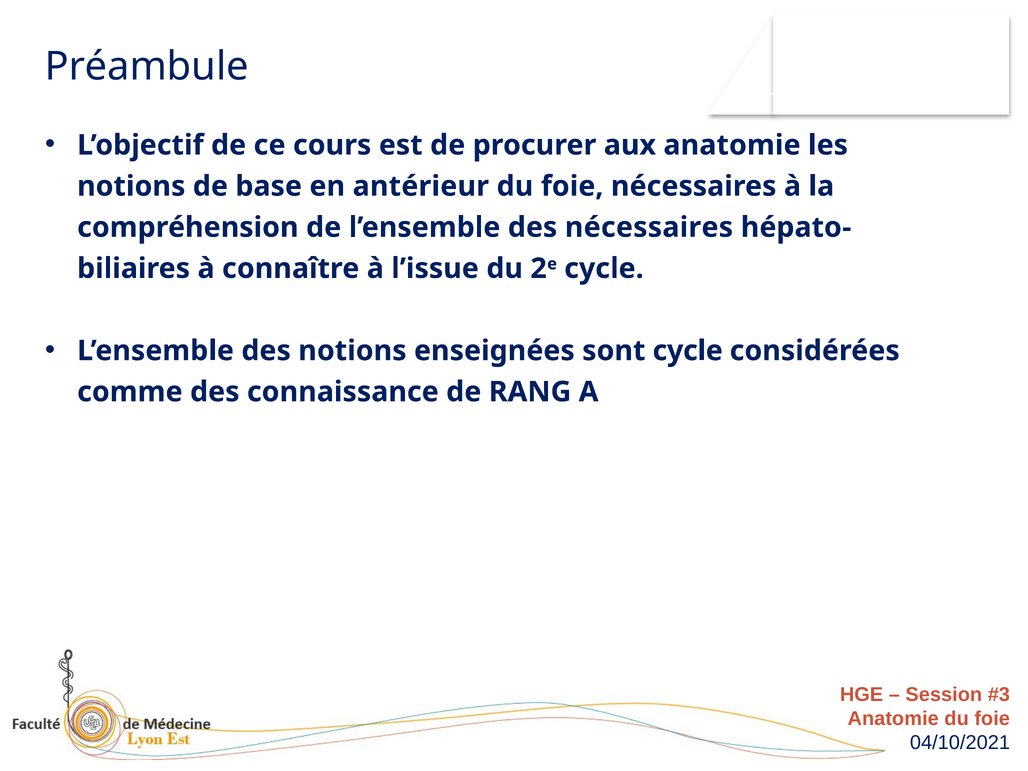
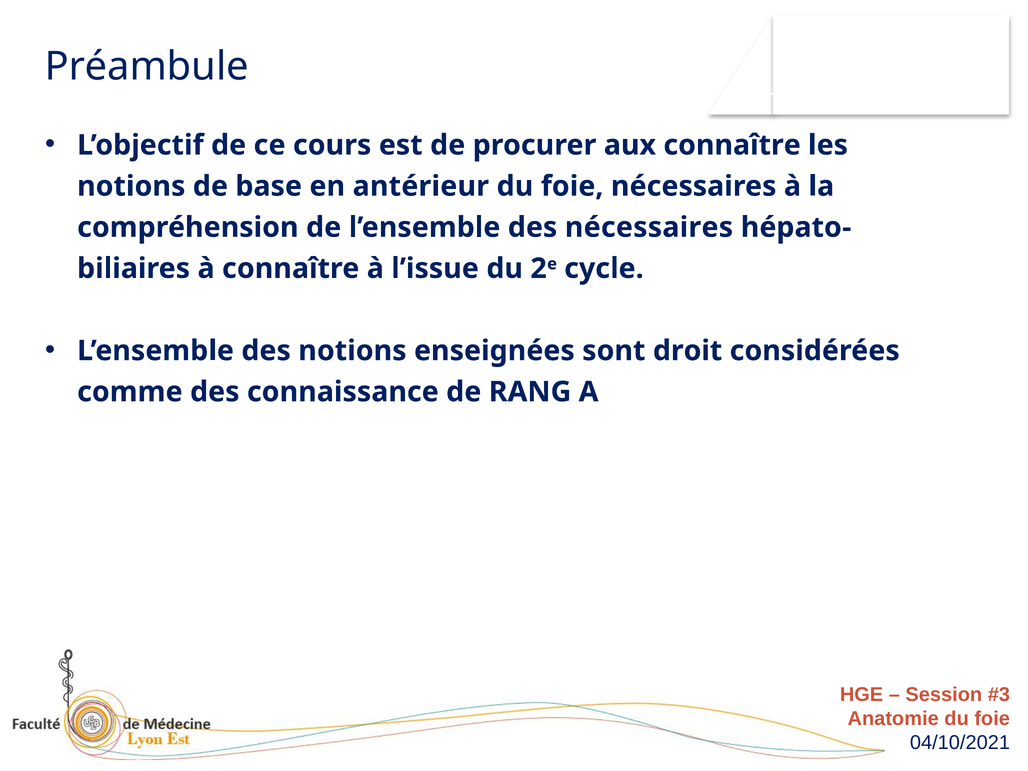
aux anatomie: anatomie -> connaître
sont cycle: cycle -> droit
